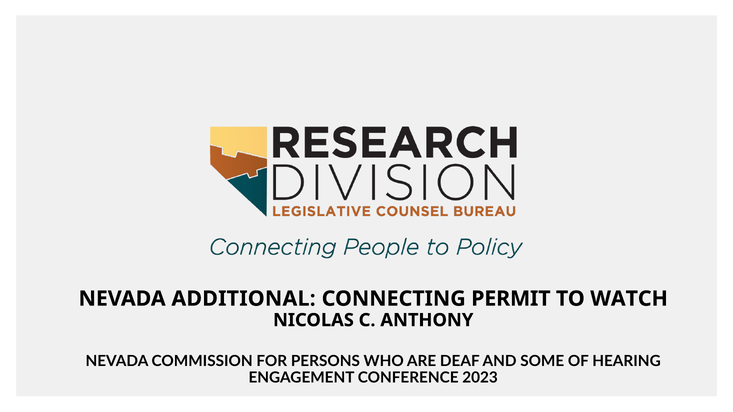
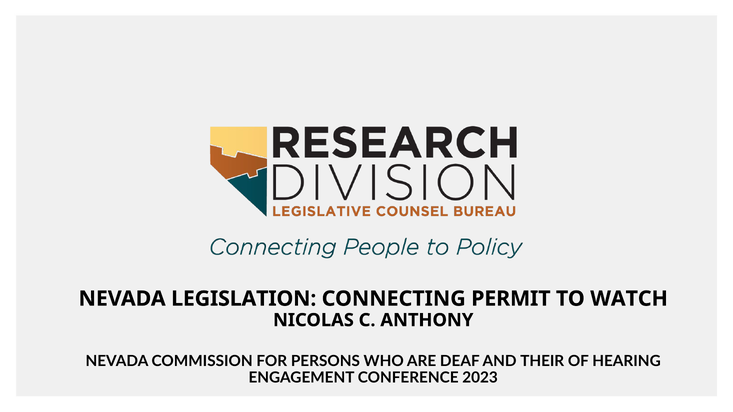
ADDITIONAL: ADDITIONAL -> LEGISLATION
SOME: SOME -> THEIR
